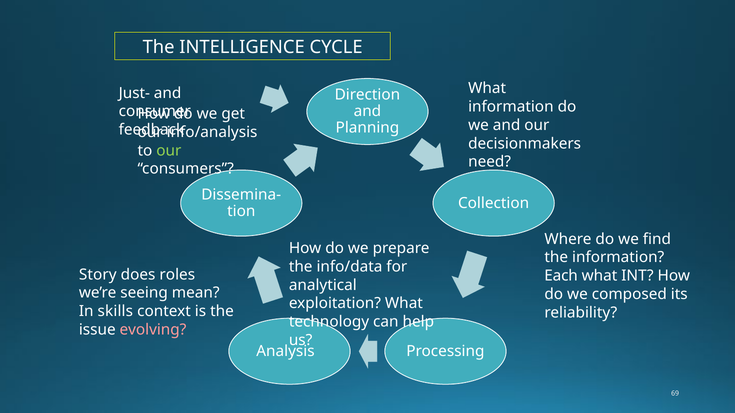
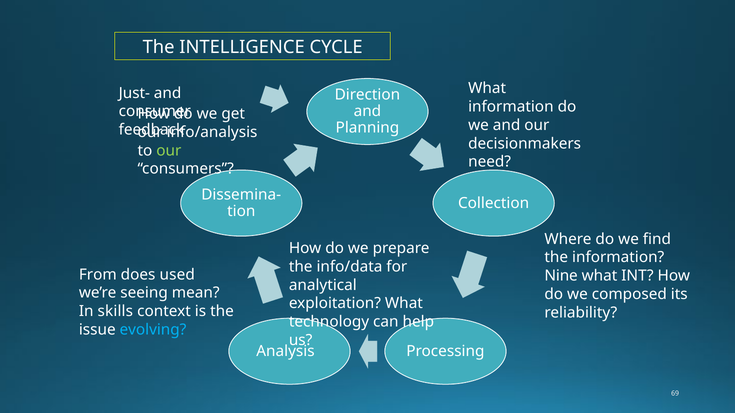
Story: Story -> From
roles: roles -> used
Each: Each -> Nine
evolving colour: pink -> light blue
